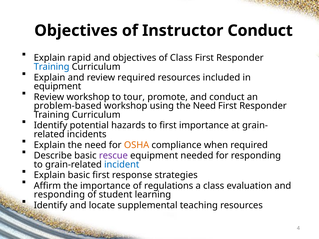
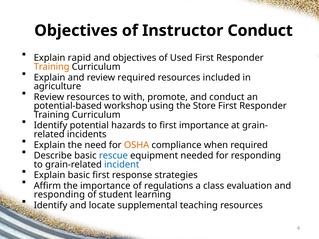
of Class: Class -> Used
Training at (52, 67) colour: blue -> orange
equipment at (57, 86): equipment -> agriculture
Review workshop: workshop -> resources
tour: tour -> with
problem-based: problem-based -> potential-based
using the Need: Need -> Store
rescue colour: purple -> blue
